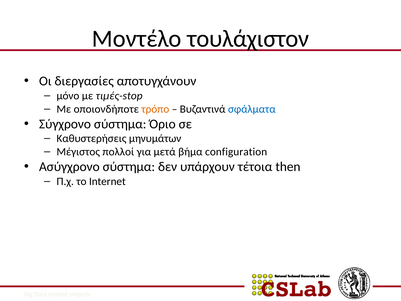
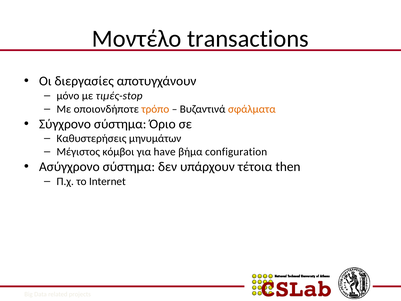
τουλάχιστον: τουλάχιστον -> transactions
σφάλματα colour: blue -> orange
πολλοί: πολλοί -> κόμβοι
μετά: μετά -> have
